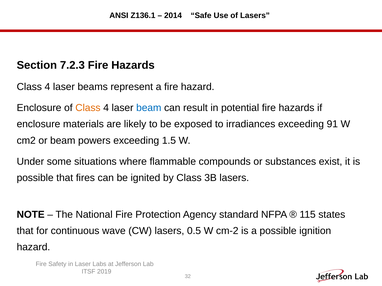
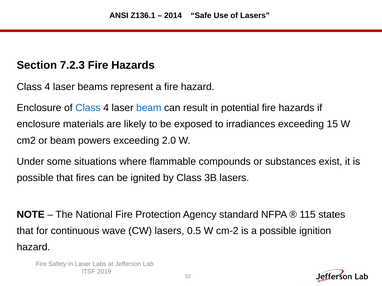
Class at (88, 108) colour: orange -> blue
91: 91 -> 15
1.5: 1.5 -> 2.0
